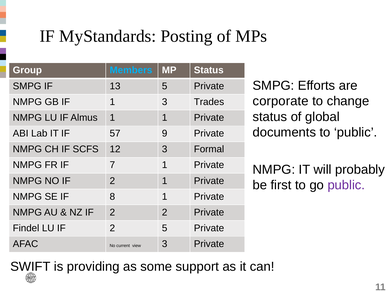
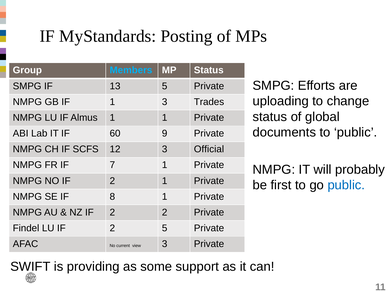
corporate: corporate -> uploading
57: 57 -> 60
Formal: Formal -> Official
public at (346, 185) colour: purple -> blue
